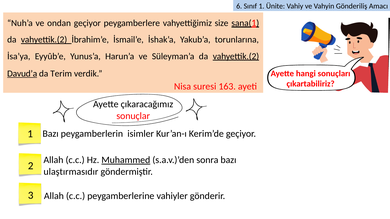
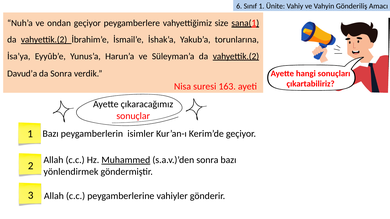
Davud’a underline: present -> none
da Terim: Terim -> Sonra
ulaştırmasıdır: ulaştırmasıdır -> yönlendirmek
